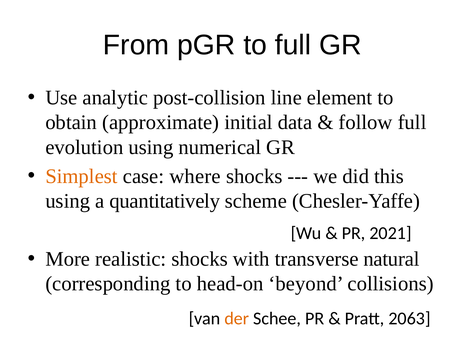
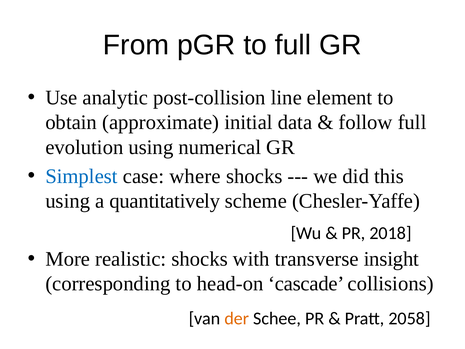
Simplest colour: orange -> blue
2021: 2021 -> 2018
natural: natural -> insight
beyond: beyond -> cascade
2063: 2063 -> 2058
